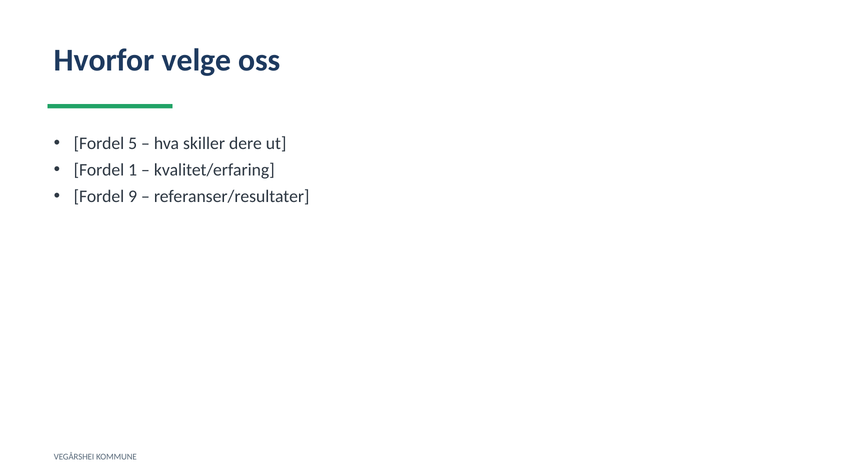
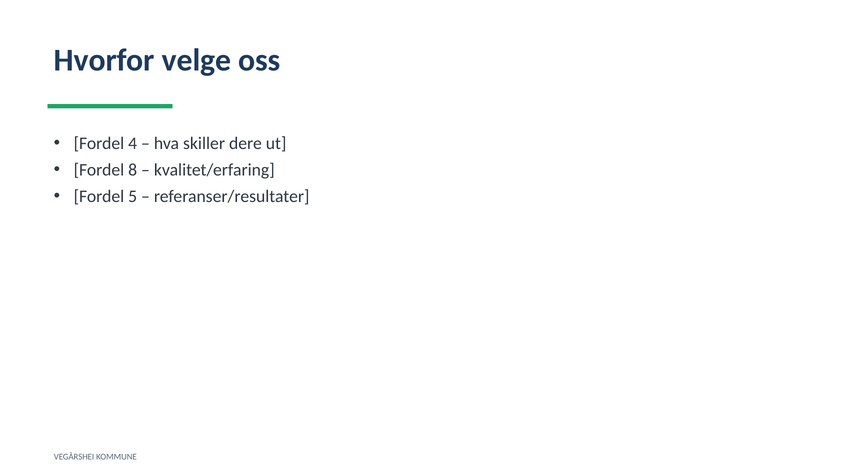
5: 5 -> 4
1: 1 -> 8
9: 9 -> 5
